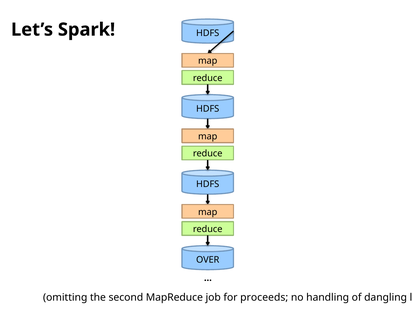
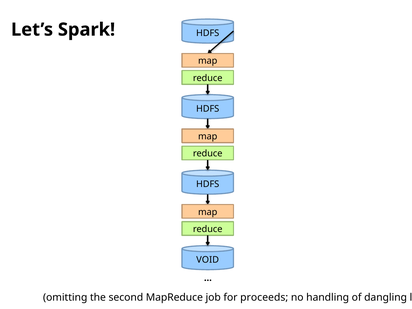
OVER: OVER -> VOID
